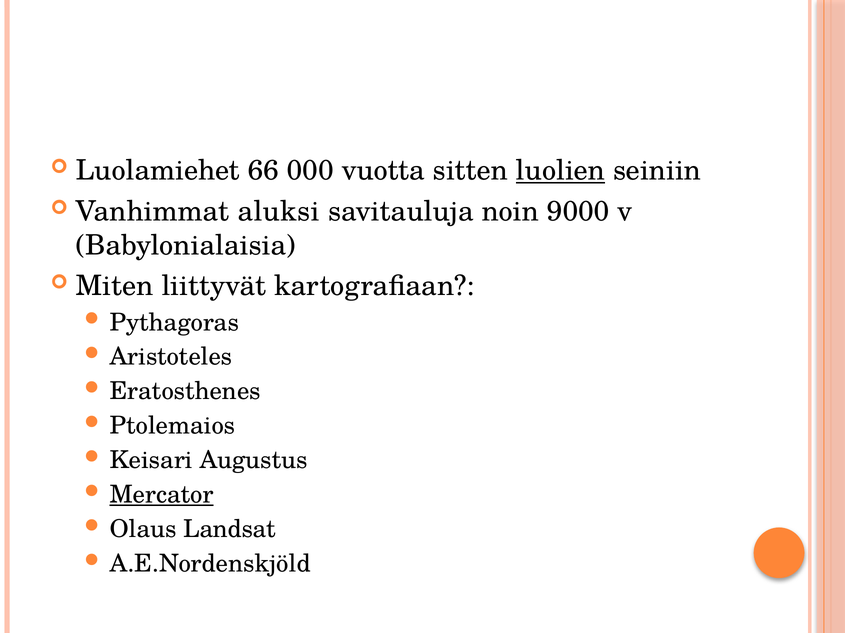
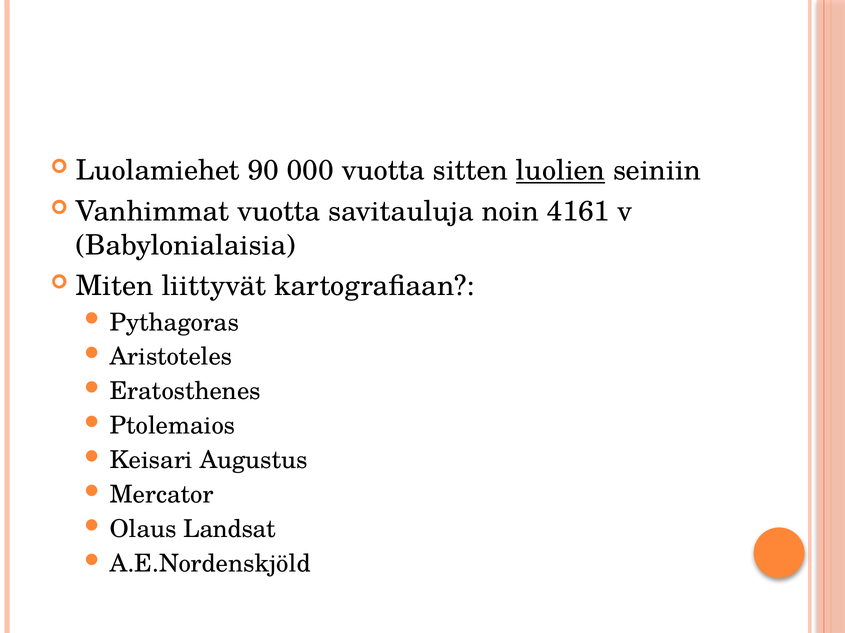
66: 66 -> 90
Vanhimmat aluksi: aluksi -> vuotta
9000: 9000 -> 4161
Mercator underline: present -> none
